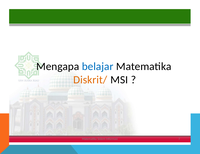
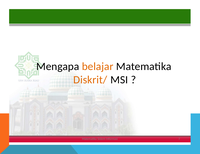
belajar colour: blue -> orange
